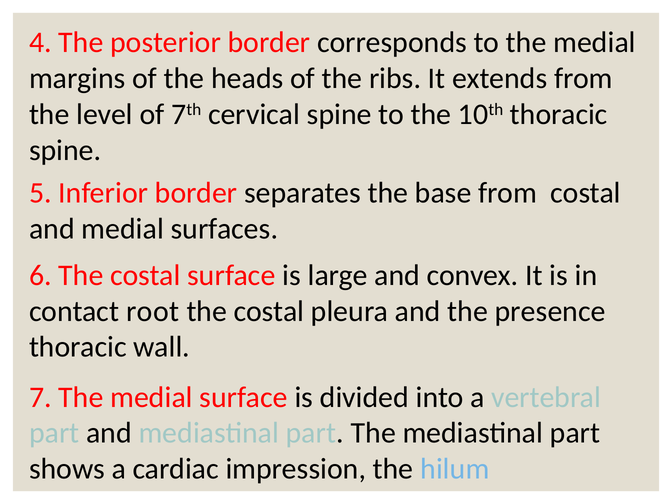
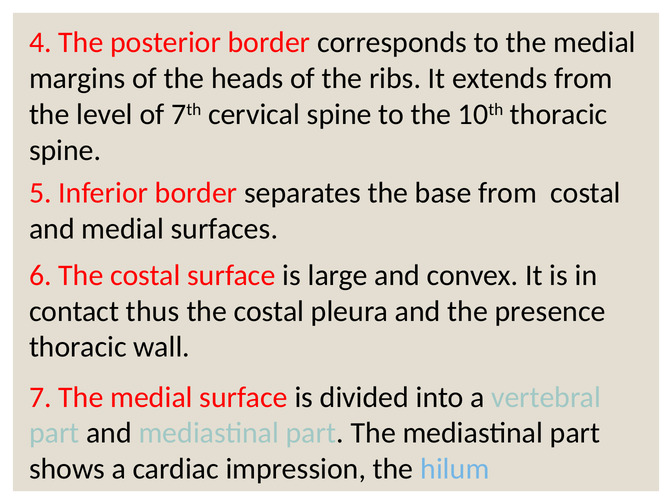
root: root -> thus
